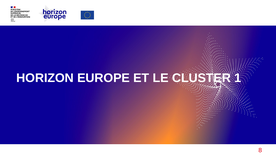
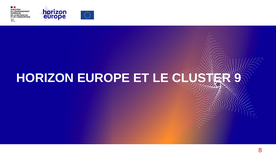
1: 1 -> 9
